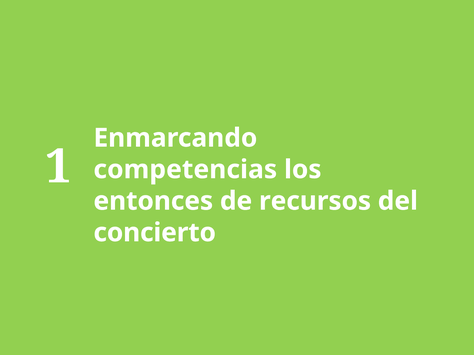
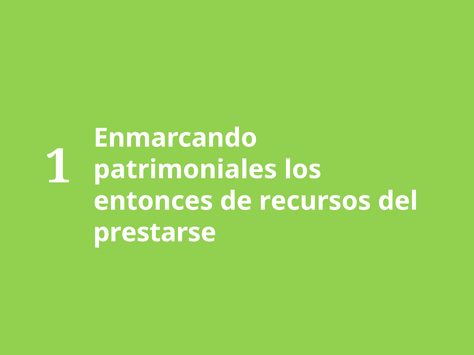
competencias: competencias -> patrimoniales
concierto: concierto -> prestarse
